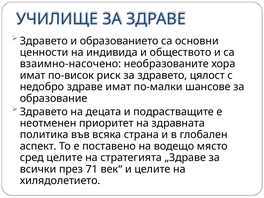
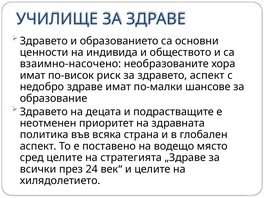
здравето цялост: цялост -> аспект
71: 71 -> 24
